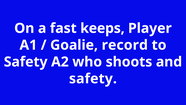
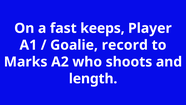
Safety at (26, 62): Safety -> Marks
safety at (93, 78): safety -> length
